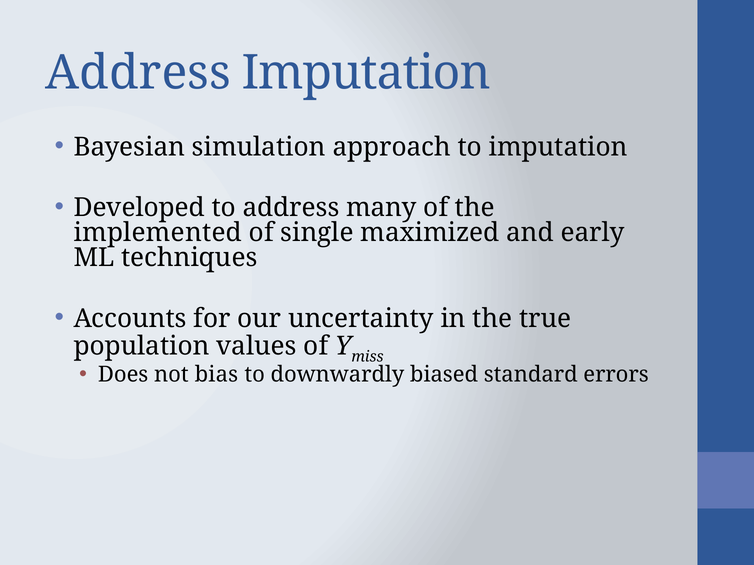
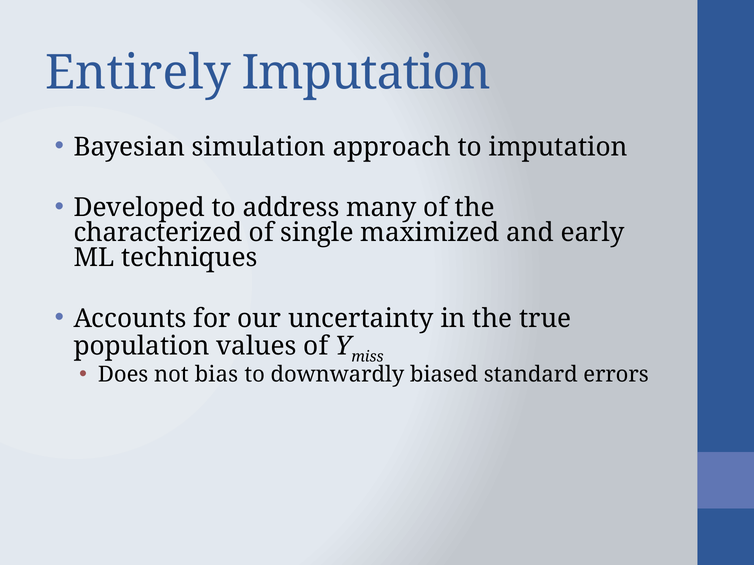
Address at (138, 73): Address -> Entirely
implemented: implemented -> characterized
